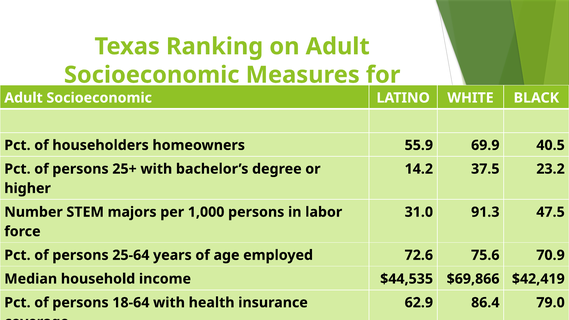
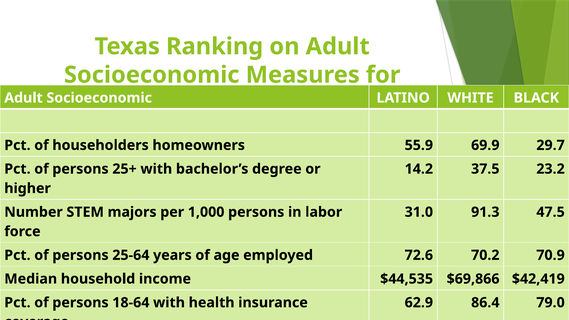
40.5: 40.5 -> 29.7
75.6: 75.6 -> 70.2
